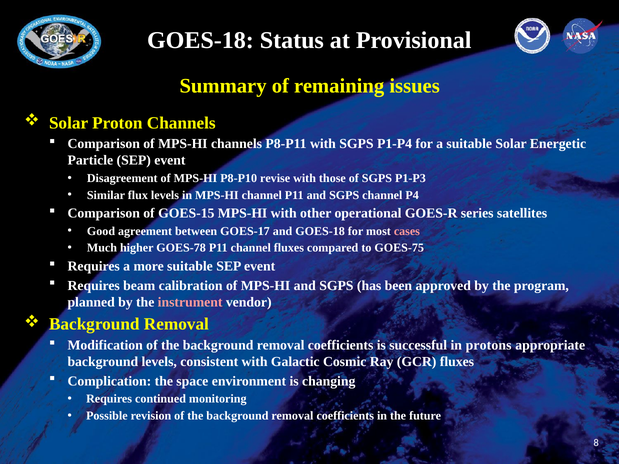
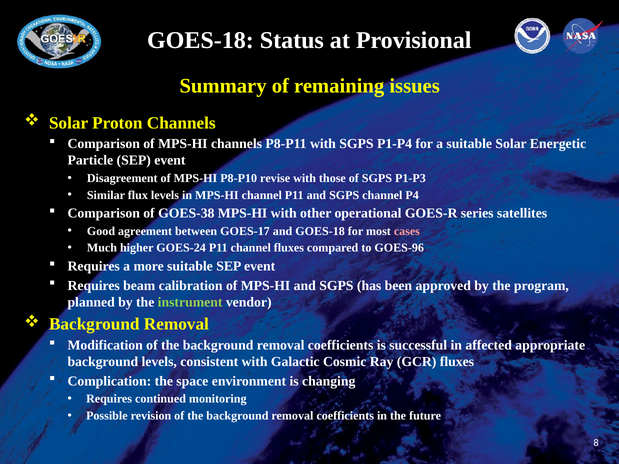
GOES-15: GOES-15 -> GOES-38
GOES-78: GOES-78 -> GOES-24
GOES-75: GOES-75 -> GOES-96
instrument colour: pink -> light green
protons: protons -> affected
